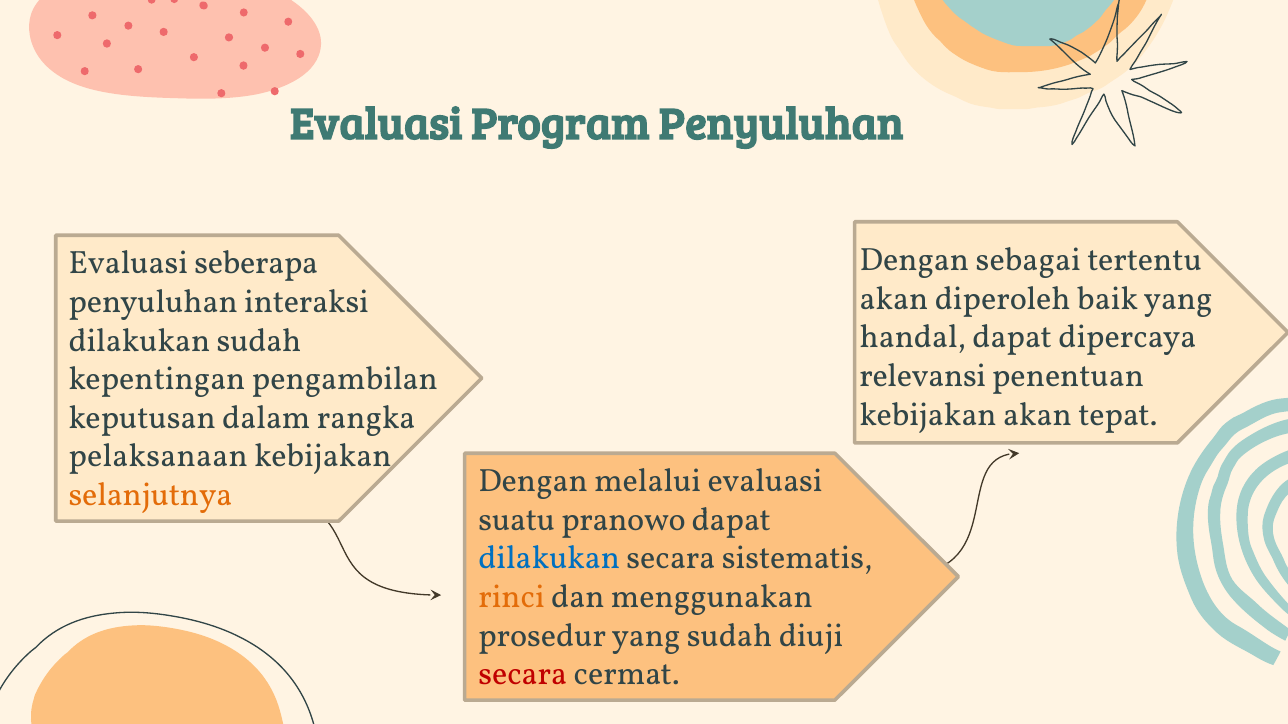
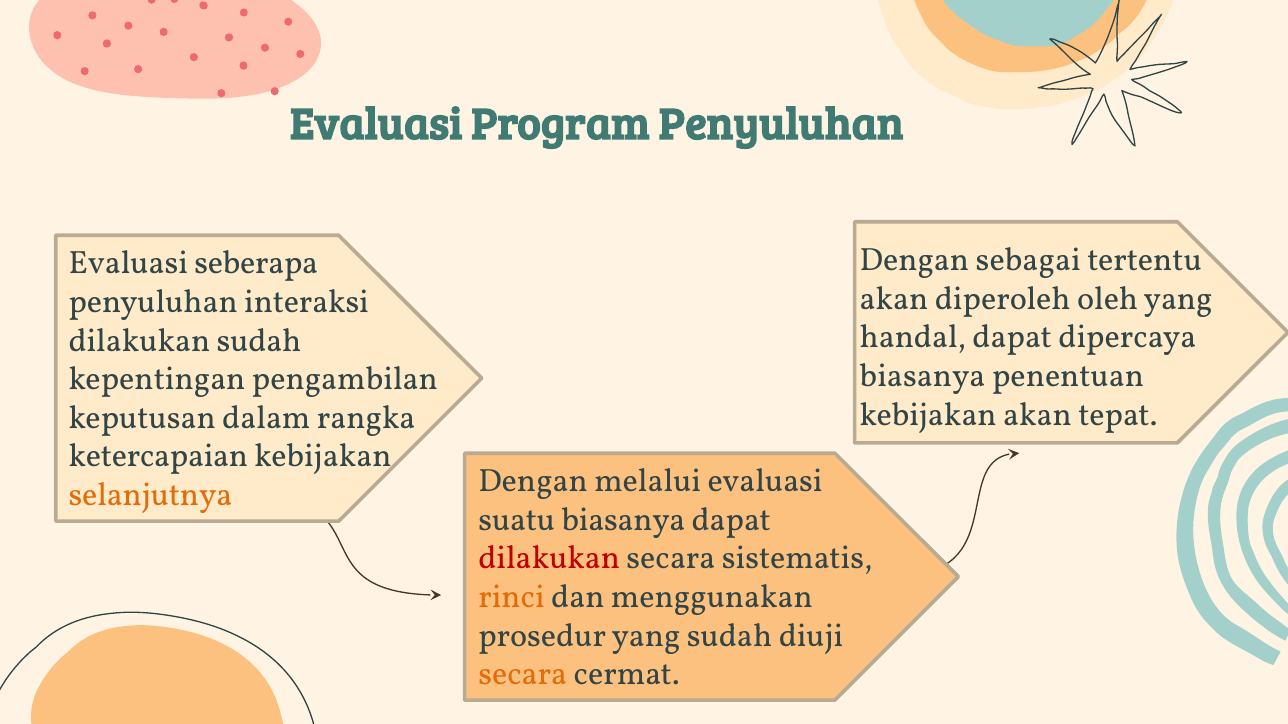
baik: baik -> oleh
relevansi at (923, 376): relevansi -> biasanya
pelaksanaan: pelaksanaan -> ketercapaian
suatu pranowo: pranowo -> biasanya
dilakukan at (549, 559) colour: blue -> red
secara at (523, 675) colour: red -> orange
